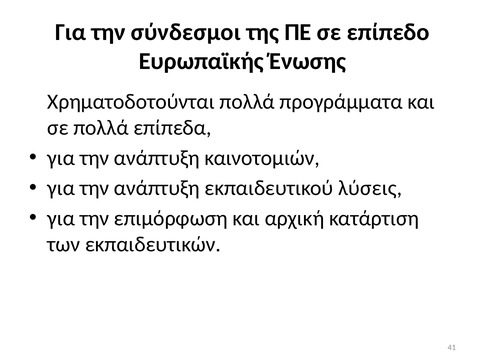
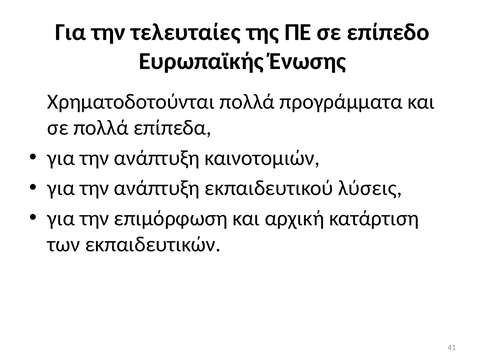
σύνδεσμοι: σύνδεσμοι -> τελευταίες
